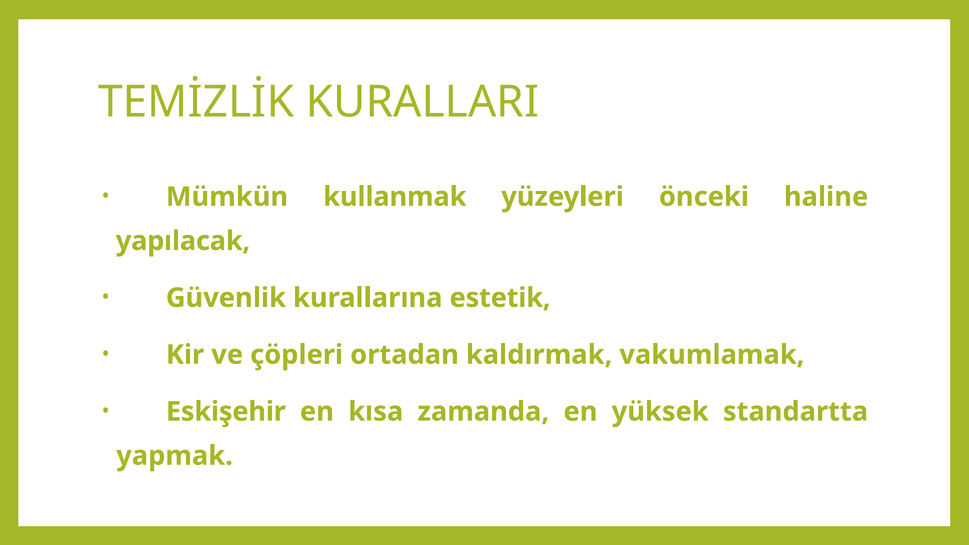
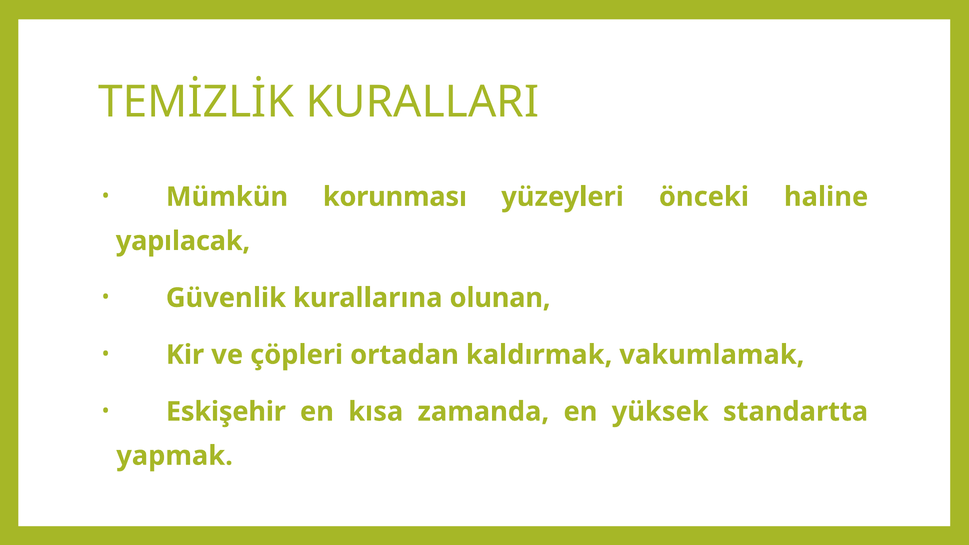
kullanmak: kullanmak -> korunması
estetik: estetik -> olunan
